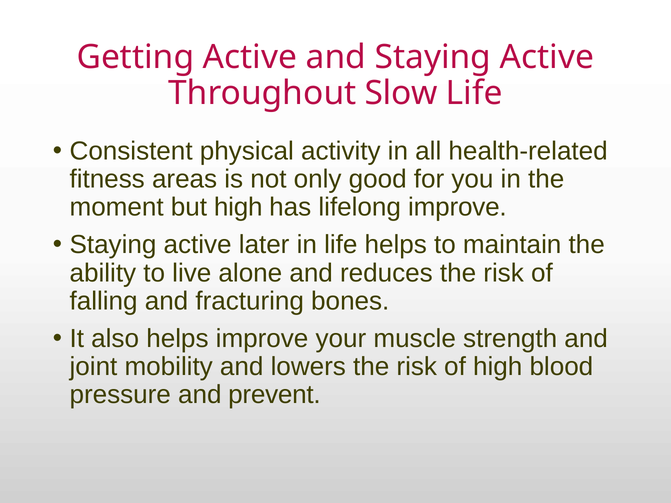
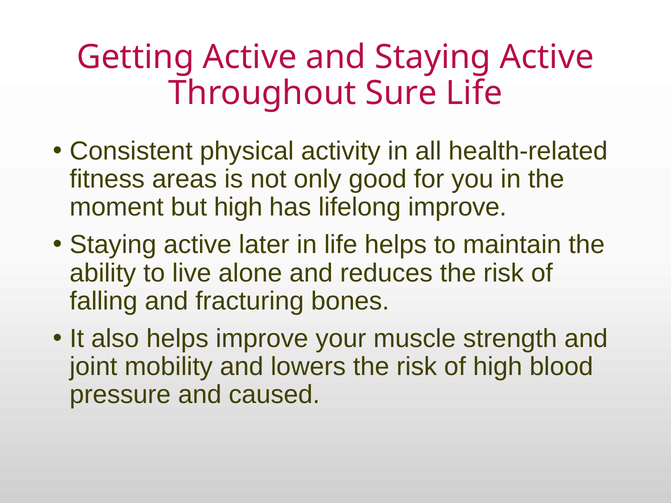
Slow: Slow -> Sure
prevent: prevent -> caused
